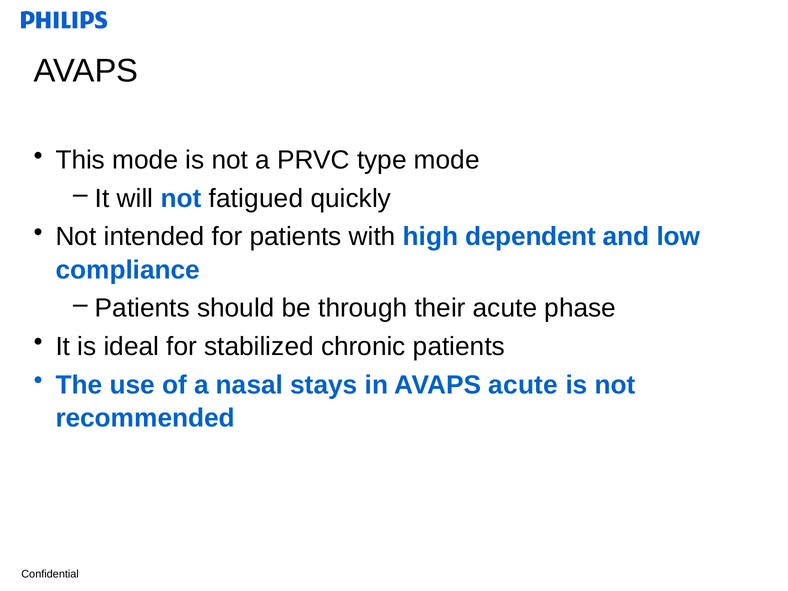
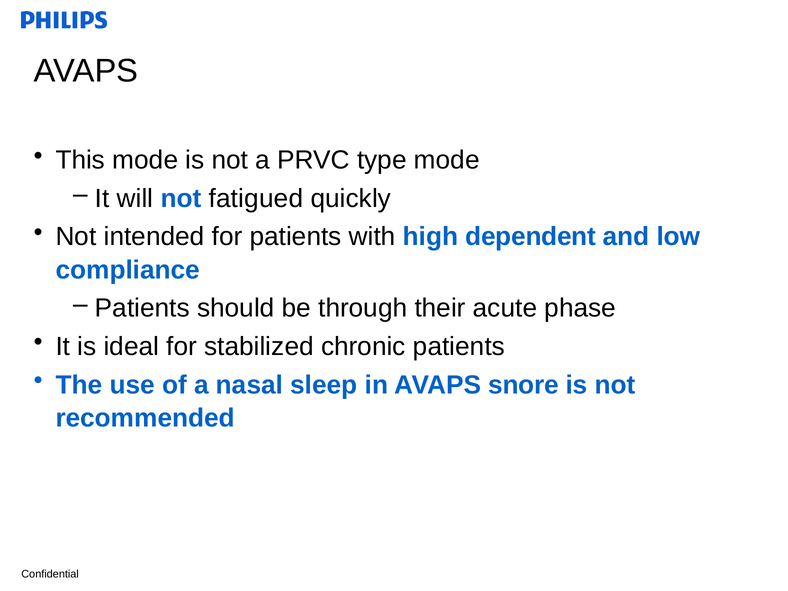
stays: stays -> sleep
AVAPS acute: acute -> snore
